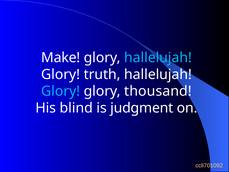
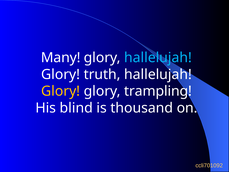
Make: Make -> Many
Glory at (61, 91) colour: light blue -> yellow
thousand: thousand -> trampling
judgment: judgment -> thousand
